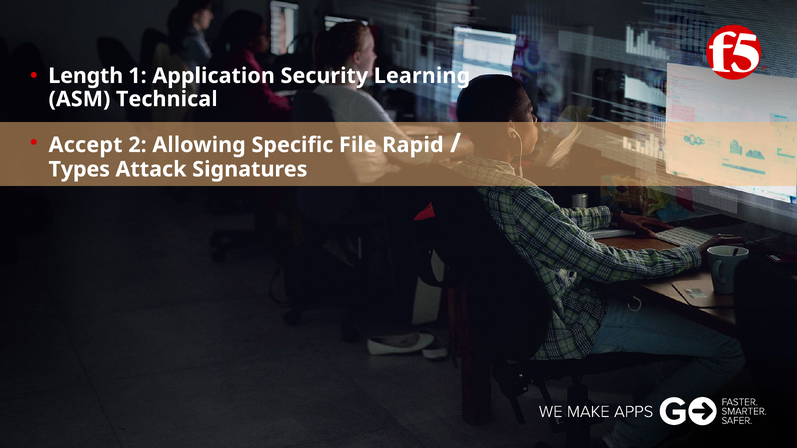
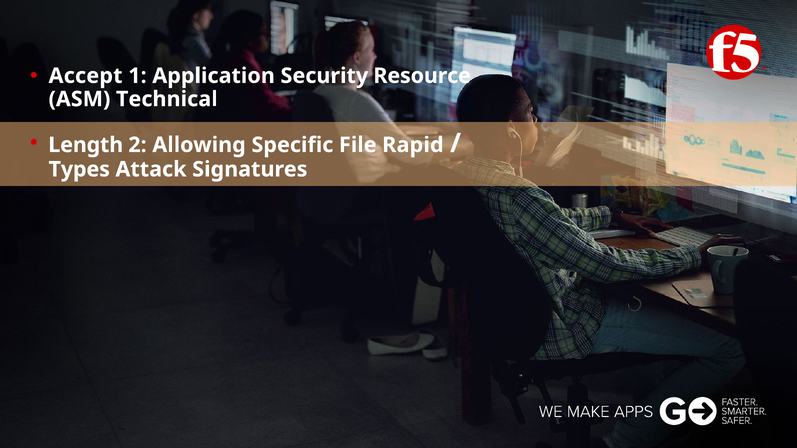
Length: Length -> Accept
Learning: Learning -> Resource
Accept: Accept -> Length
